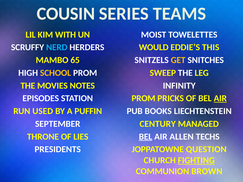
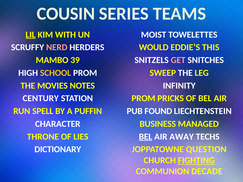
LIL underline: none -> present
NERD colour: light blue -> pink
65: 65 -> 39
GET colour: yellow -> pink
EPISODES: EPISODES -> CENTURY
AIR at (220, 99) underline: present -> none
USED: USED -> SPELL
BOOKS: BOOKS -> FOUND
SEPTEMBER: SEPTEMBER -> CHARACTER
CENTURY: CENTURY -> BUSINESS
ALLEN: ALLEN -> AWAY
PRESIDENTS: PRESIDENTS -> DICTIONARY
BROWN: BROWN -> DECADE
